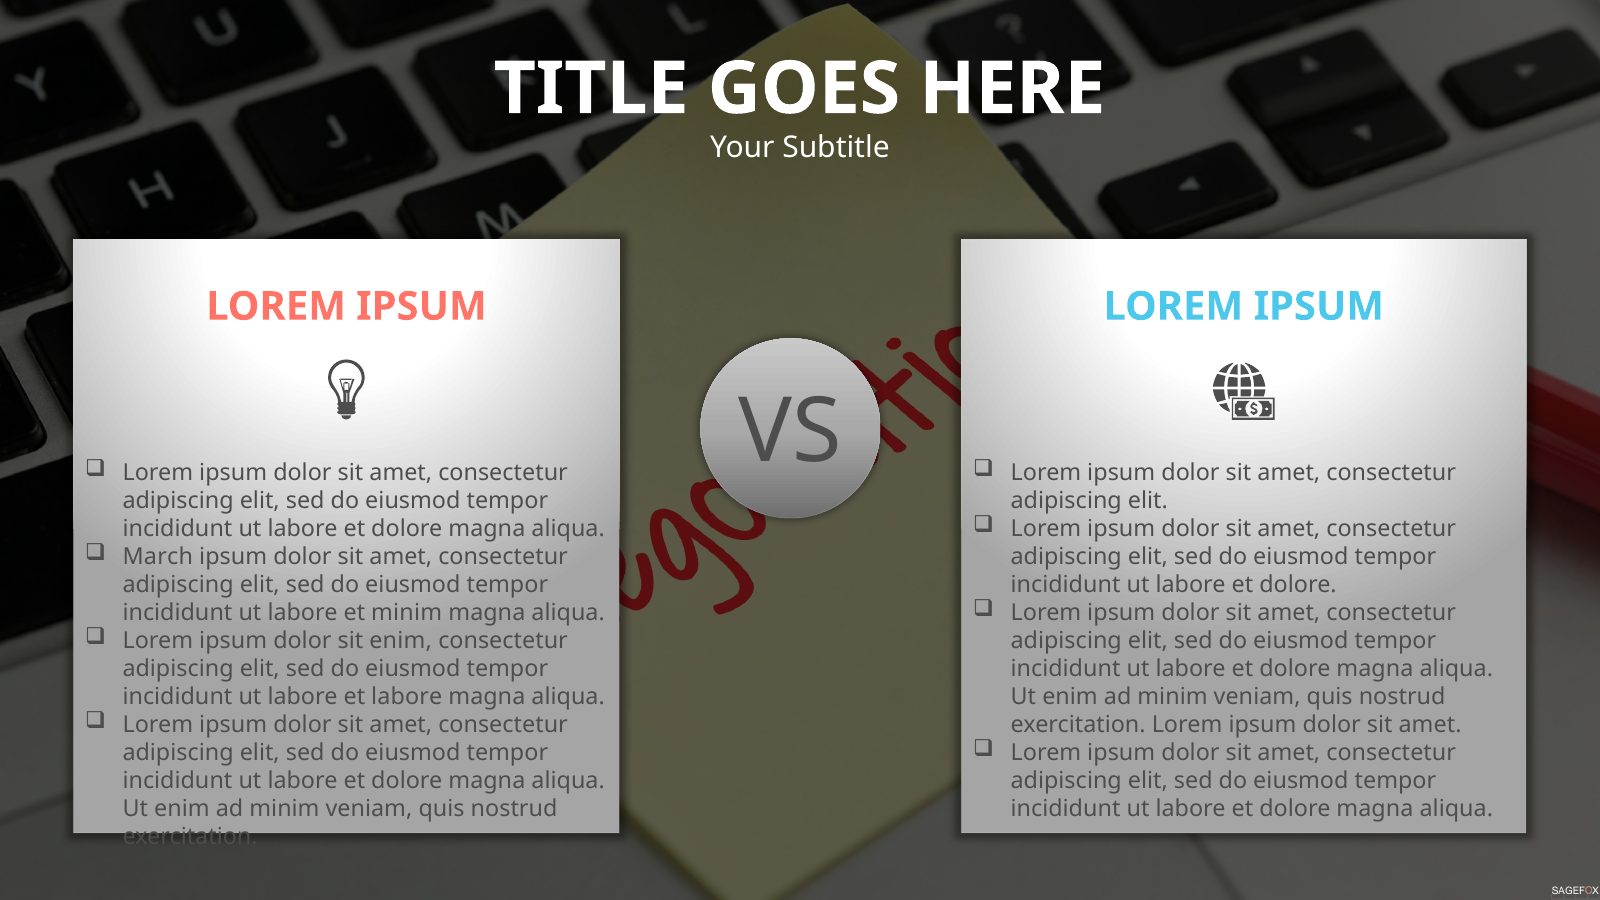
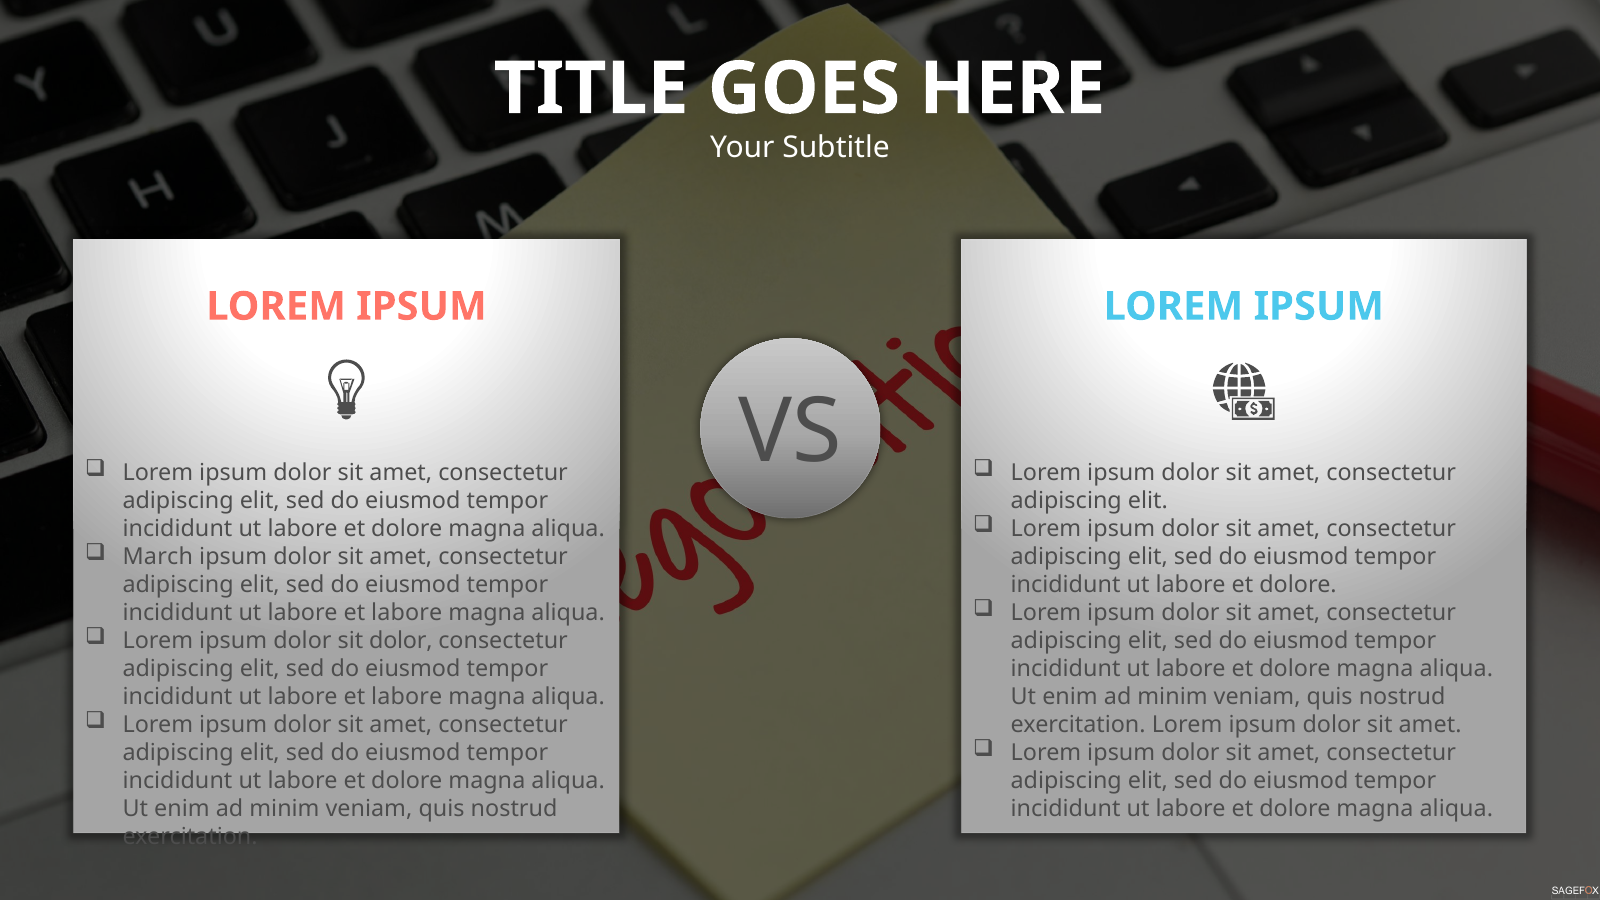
minim at (407, 613): minim -> labore
sit enim: enim -> dolor
